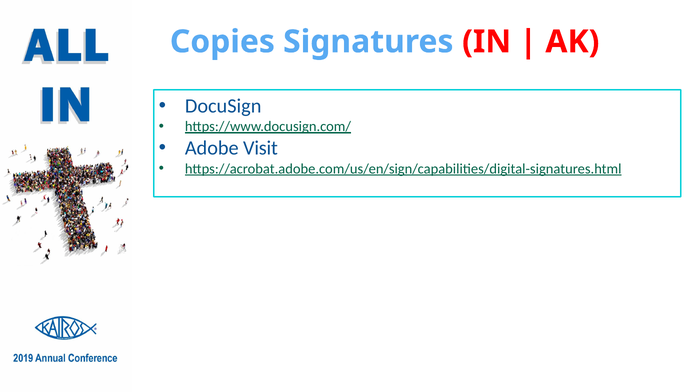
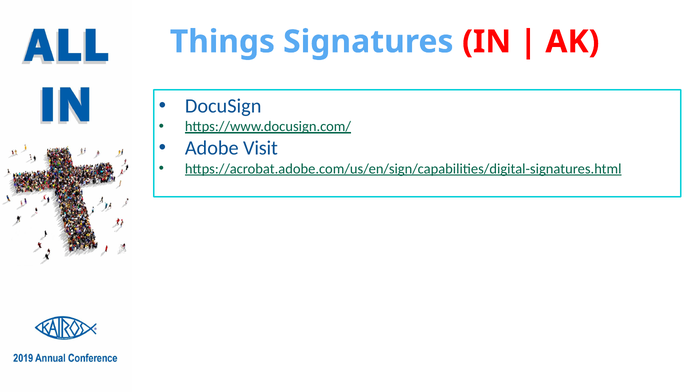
Copies: Copies -> Things
